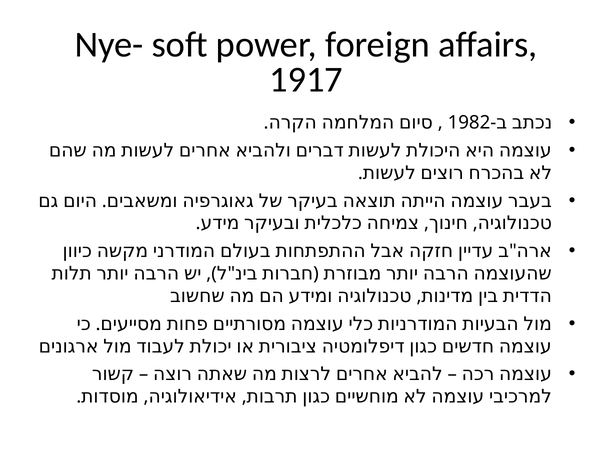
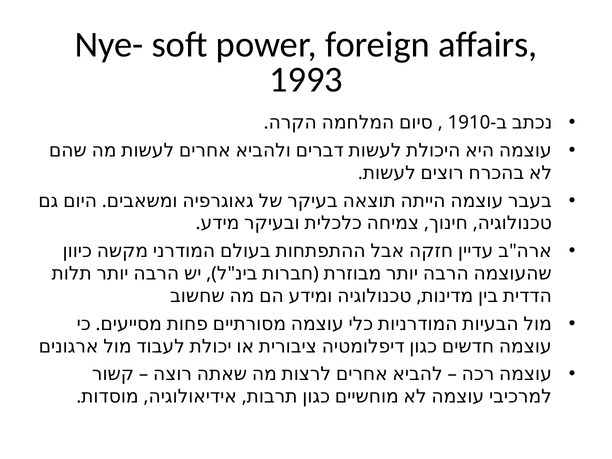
1917: 1917 -> 1993
1982: 1982 -> 1910
